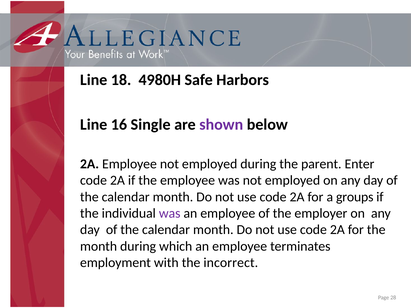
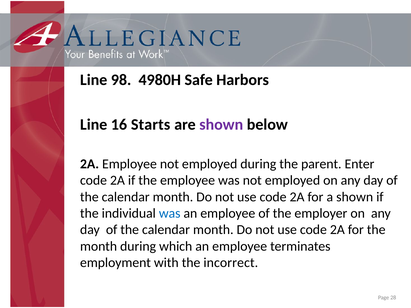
18: 18 -> 98
Single: Single -> Starts
a groups: groups -> shown
was at (170, 214) colour: purple -> blue
